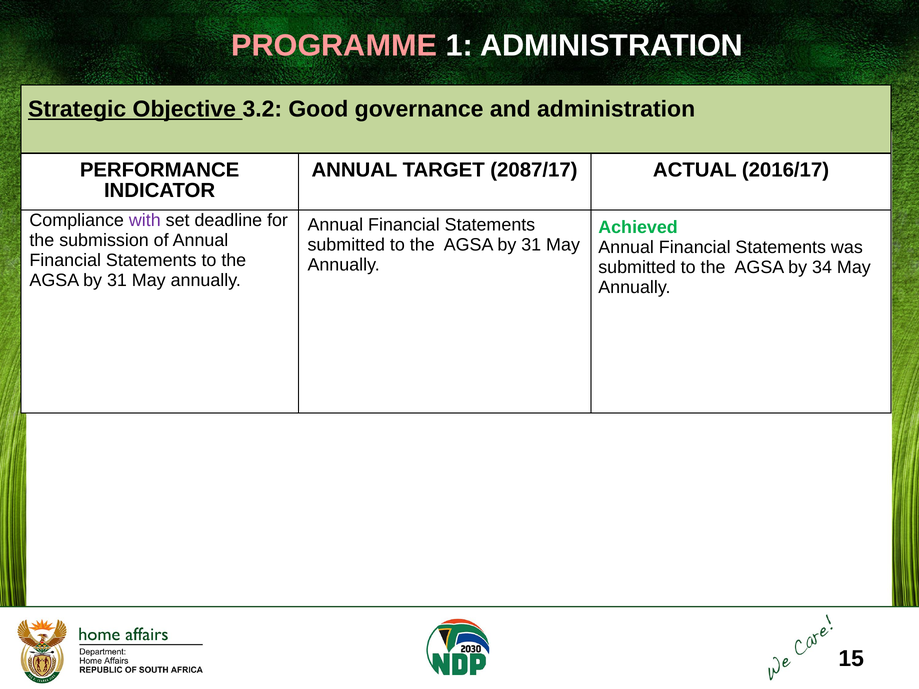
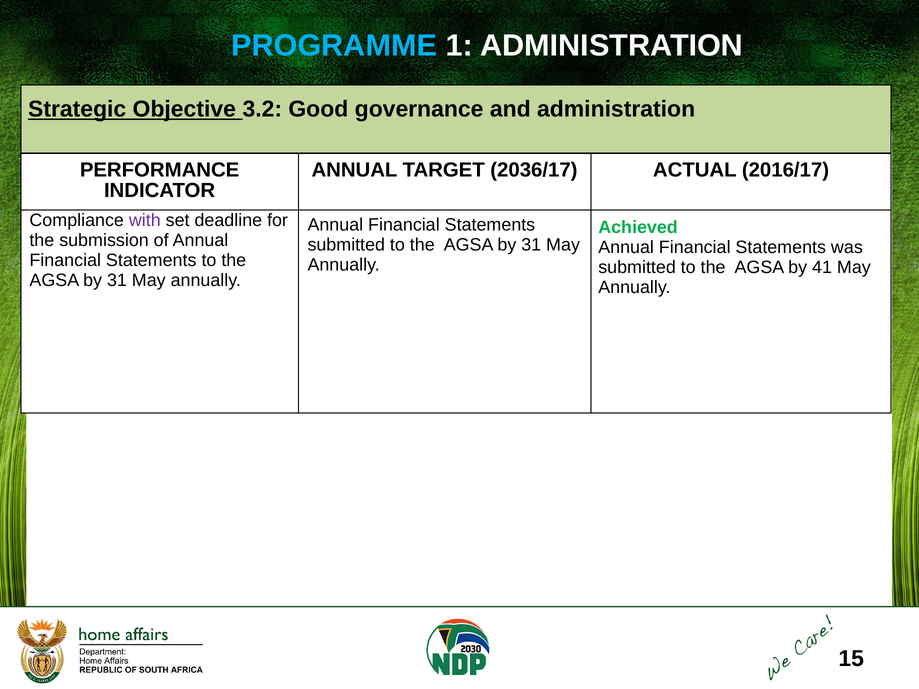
PROGRAMME colour: pink -> light blue
2087/17: 2087/17 -> 2036/17
34: 34 -> 41
